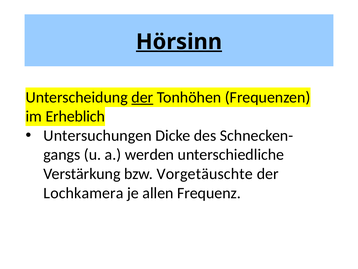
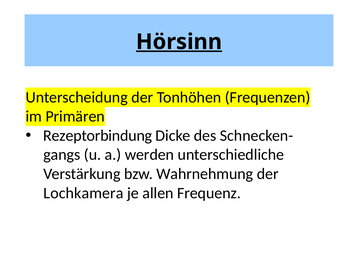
der at (142, 97) underline: present -> none
Erheblich: Erheblich -> Primären
Untersuchungen: Untersuchungen -> Rezeptorbindung
Vorgetäuschte: Vorgetäuschte -> Wahrnehmung
